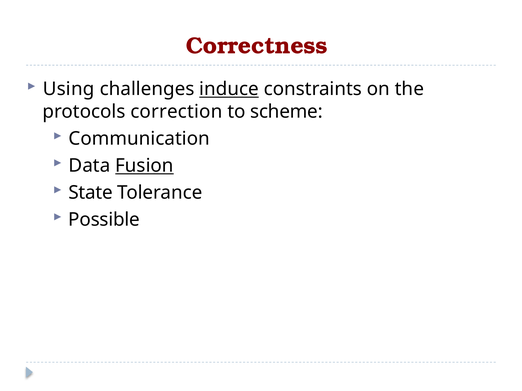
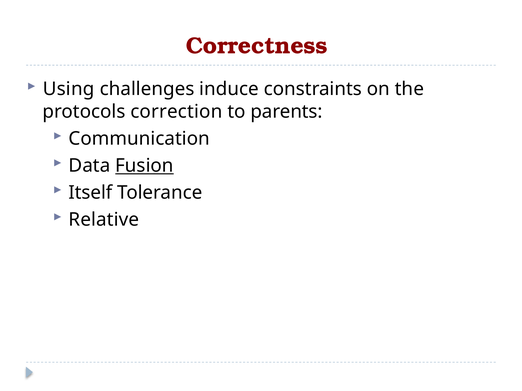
induce underline: present -> none
scheme: scheme -> parents
State: State -> Itself
Possible: Possible -> Relative
